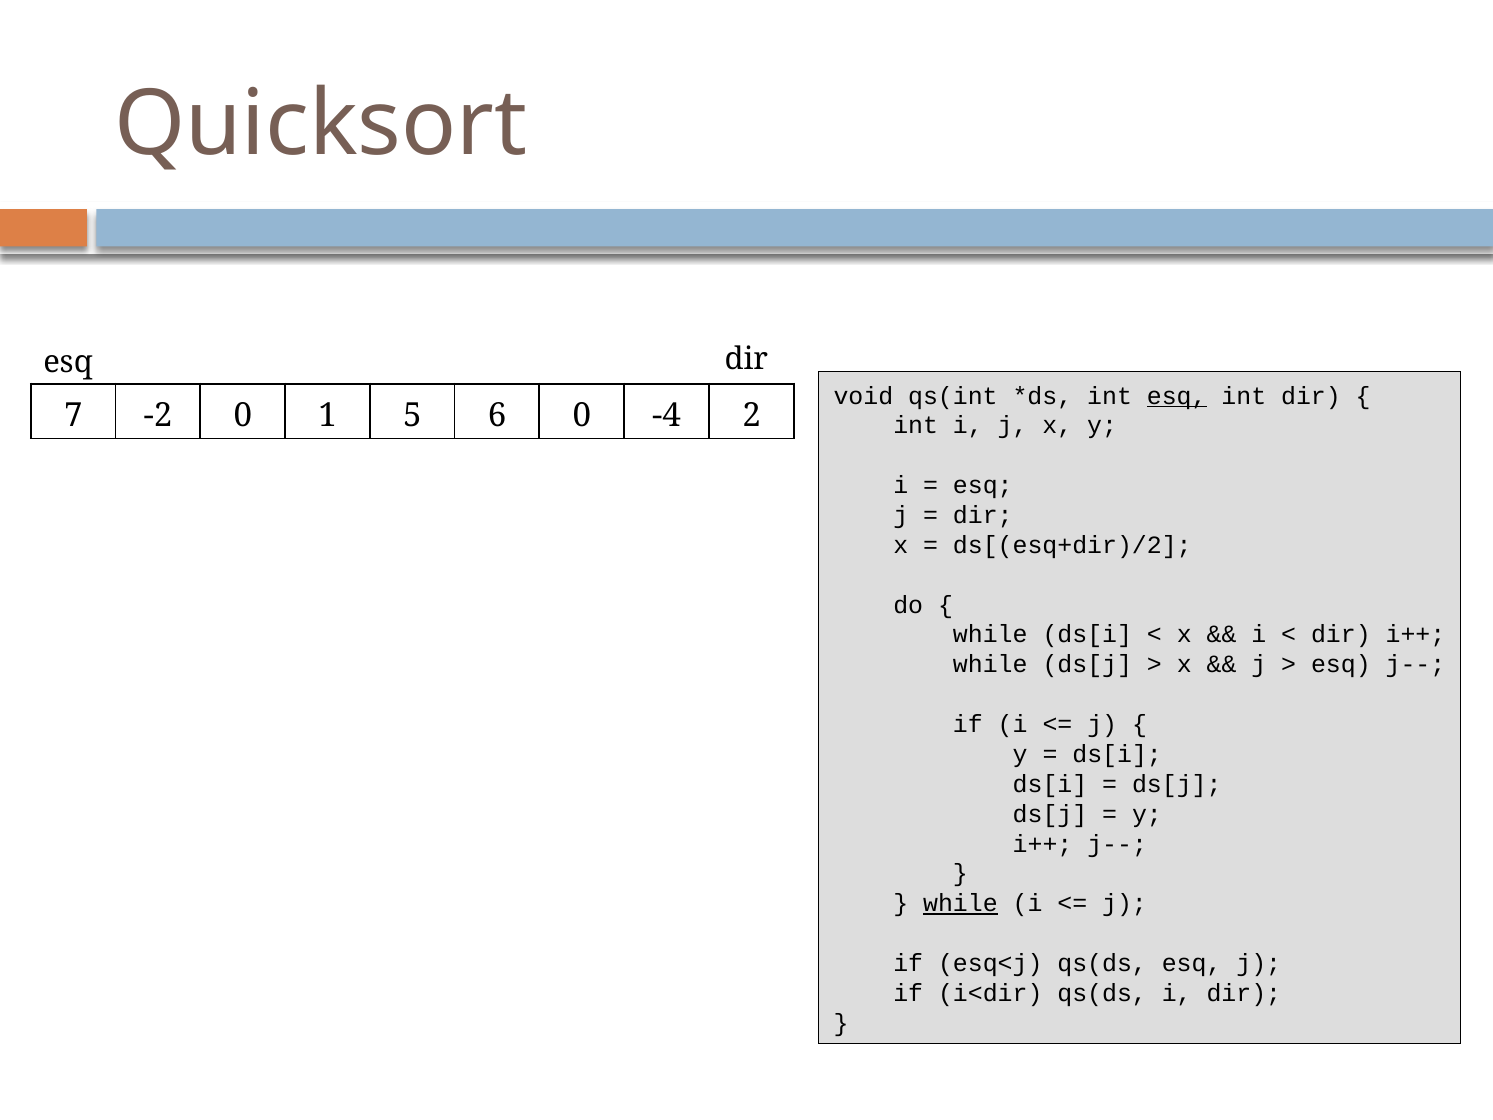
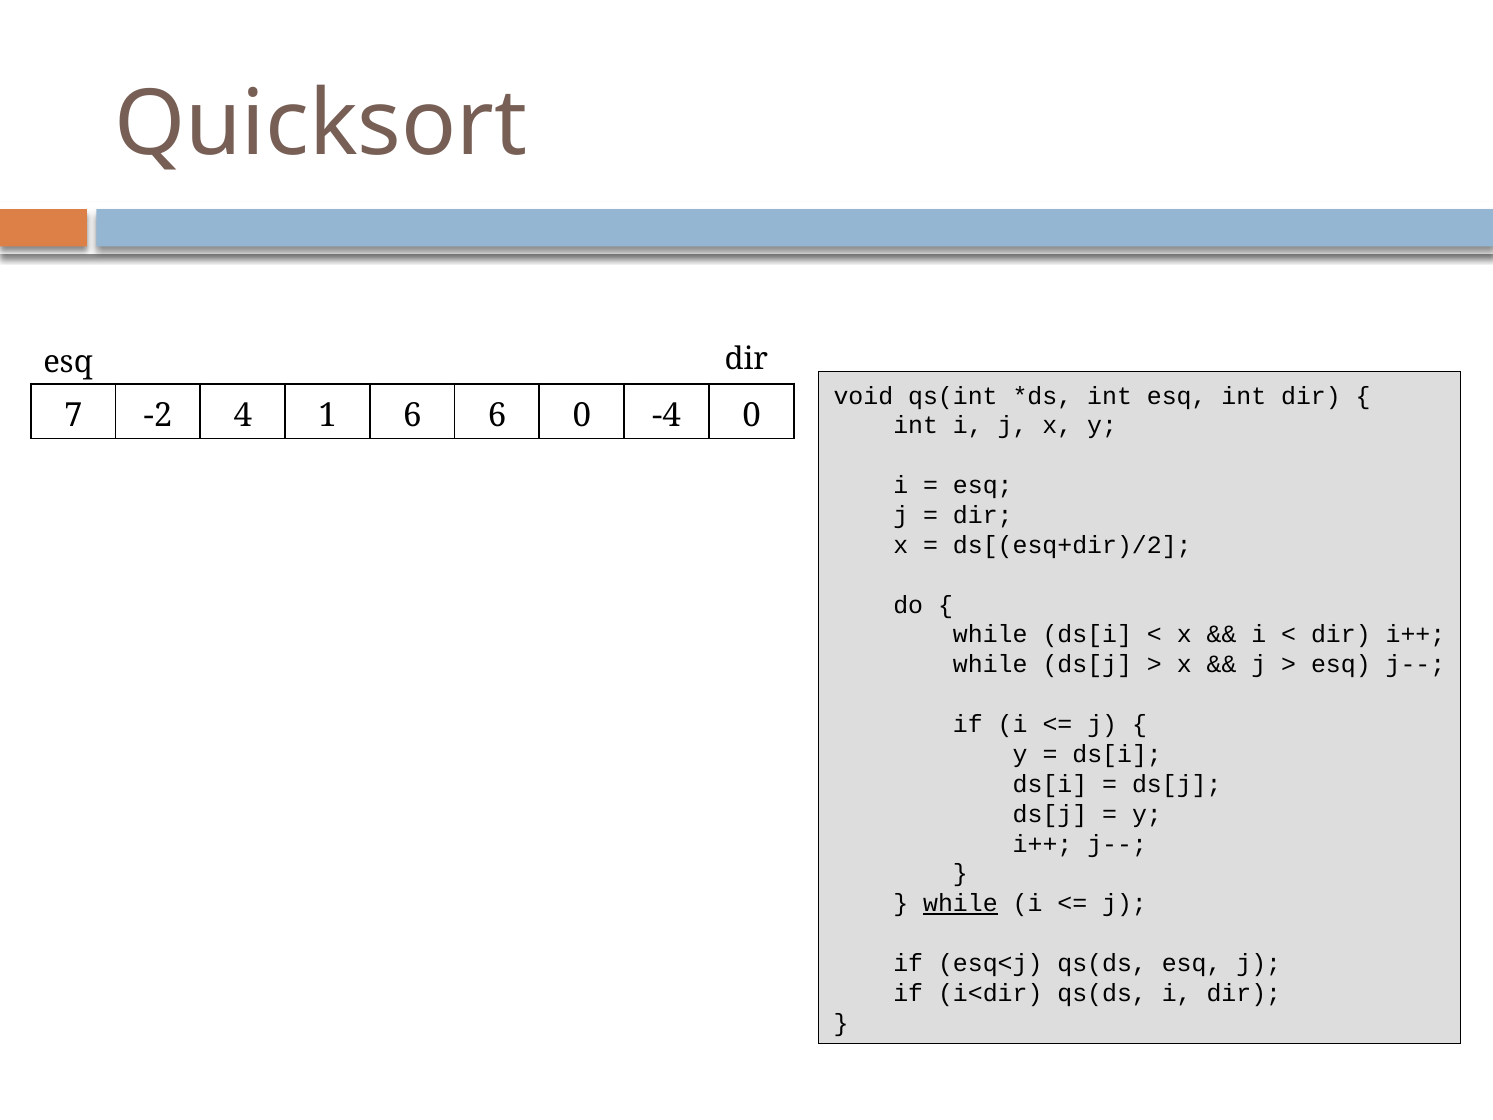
esq at (1177, 396) underline: present -> none
-2 0: 0 -> 4
1 5: 5 -> 6
-4 2: 2 -> 0
